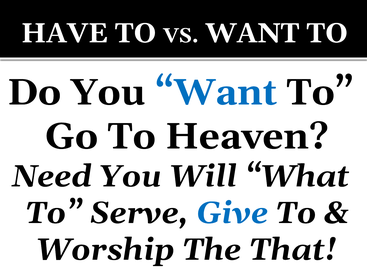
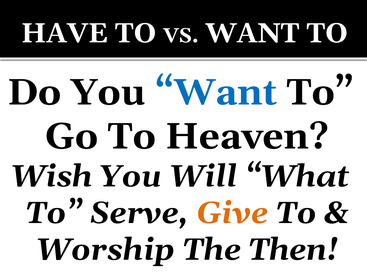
Need: Need -> Wish
Give colour: blue -> orange
That: That -> Then
